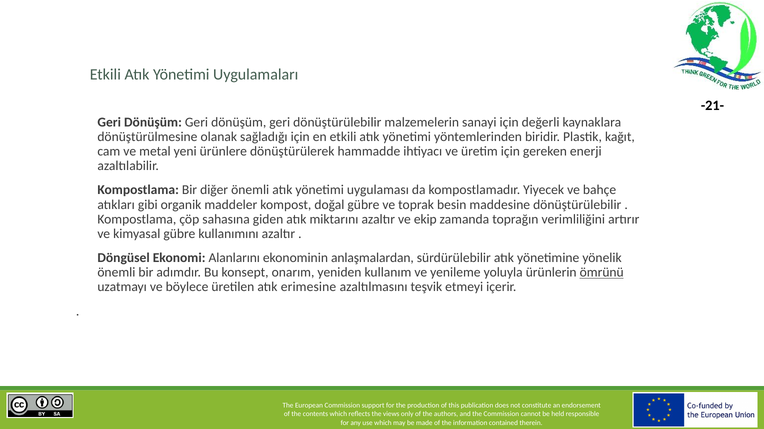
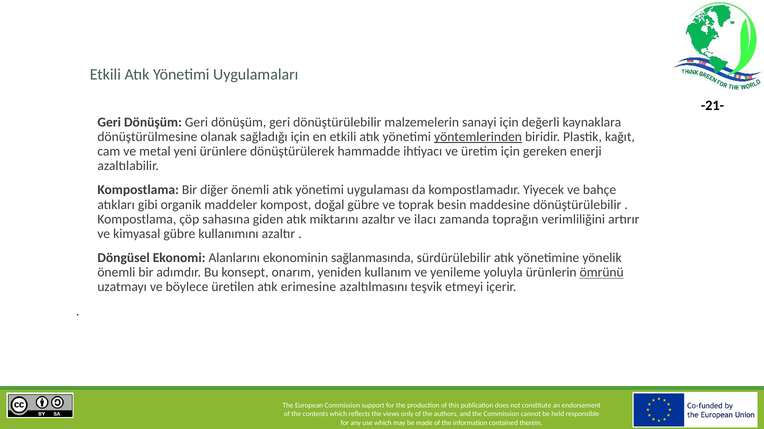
yöntemlerinden underline: none -> present
ekip: ekip -> ilacı
anlaşmalardan: anlaşmalardan -> sağlanmasında
